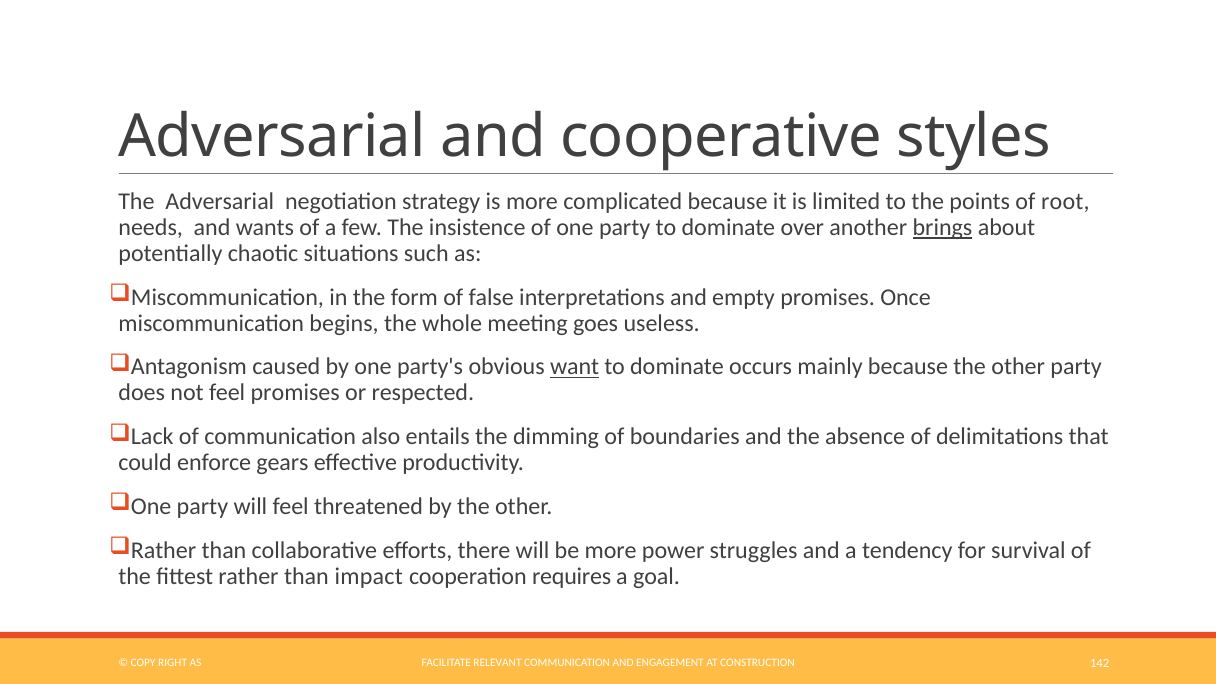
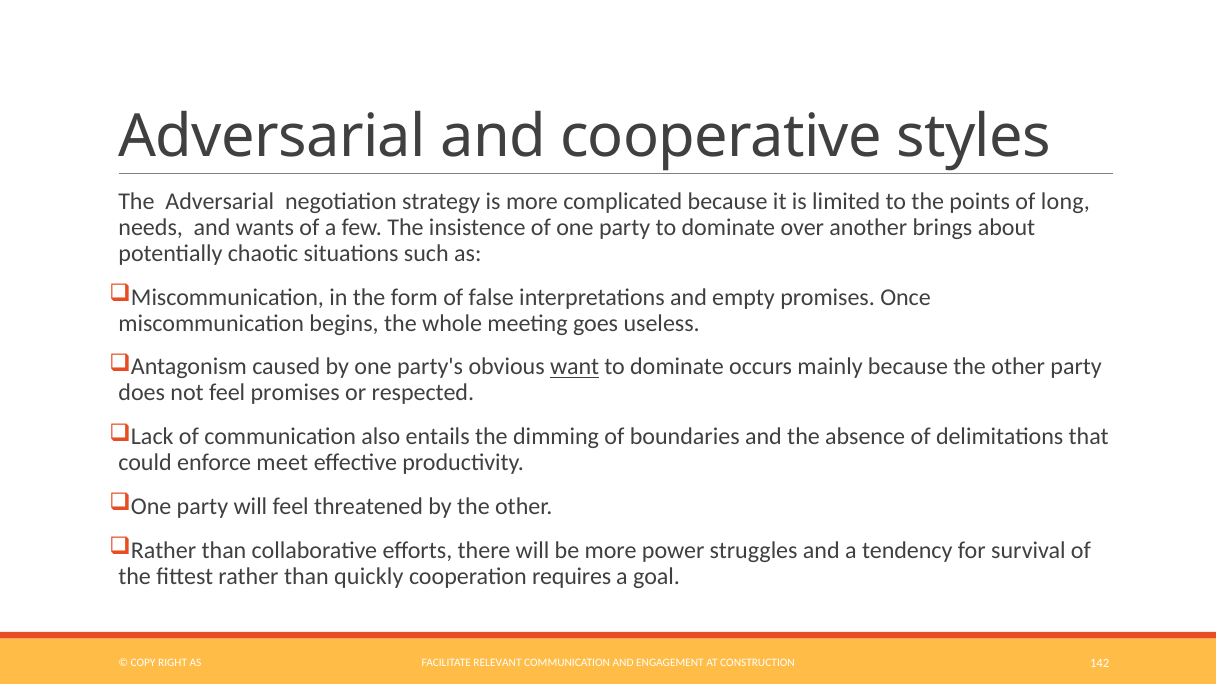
root: root -> long
brings underline: present -> none
gears: gears -> meet
impact: impact -> quickly
